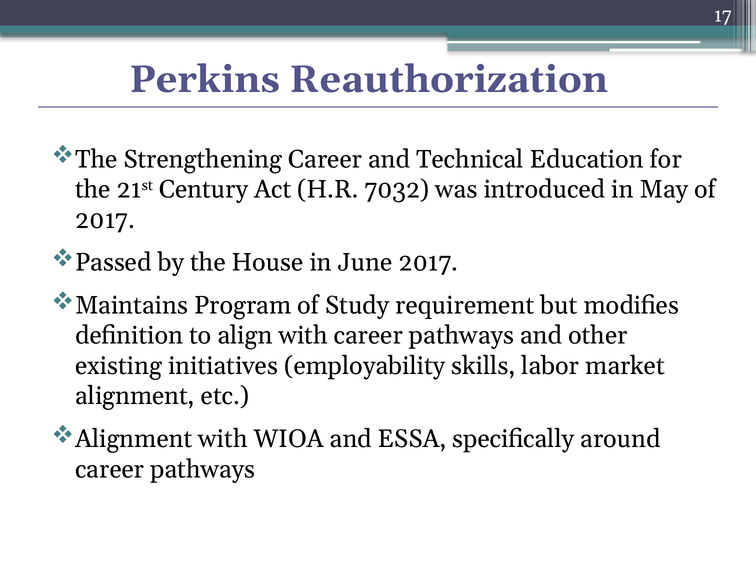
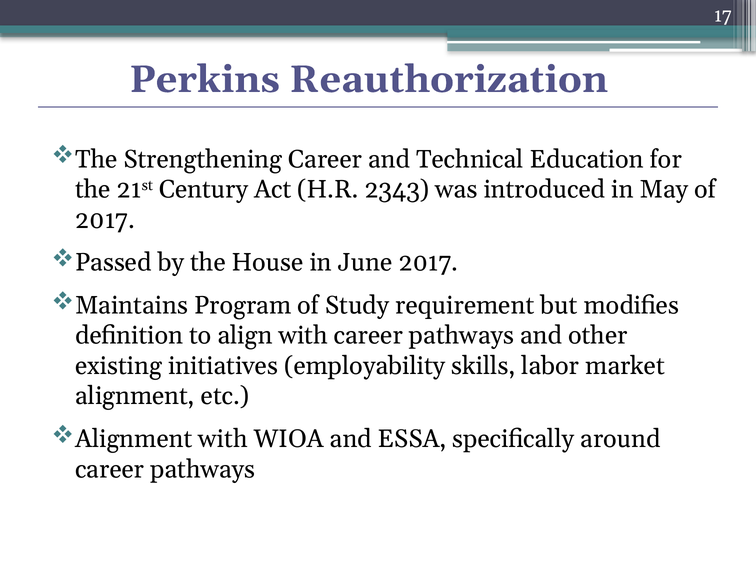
7032: 7032 -> 2343
